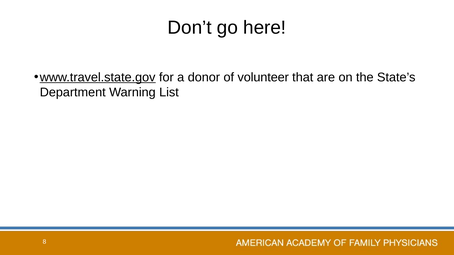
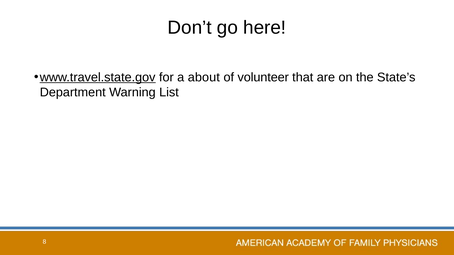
donor: donor -> about
